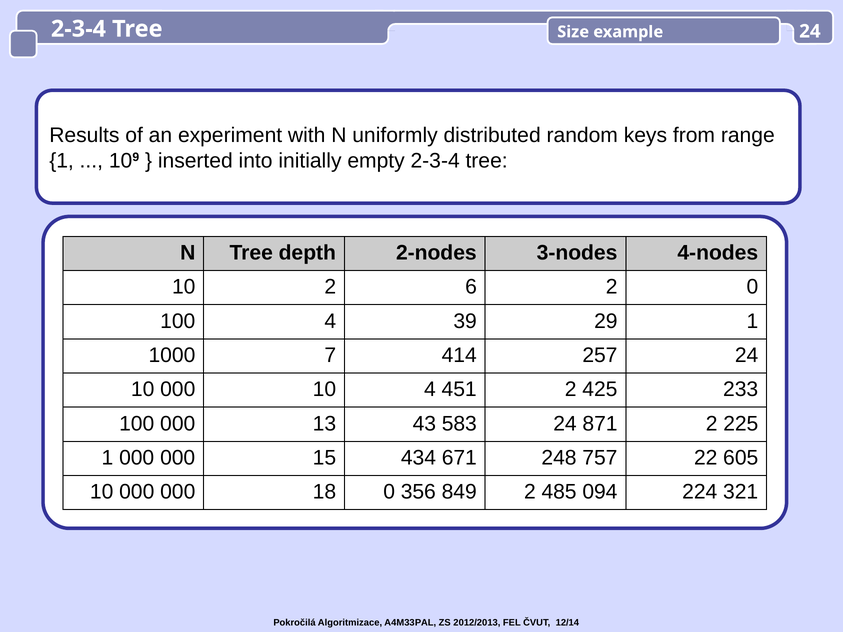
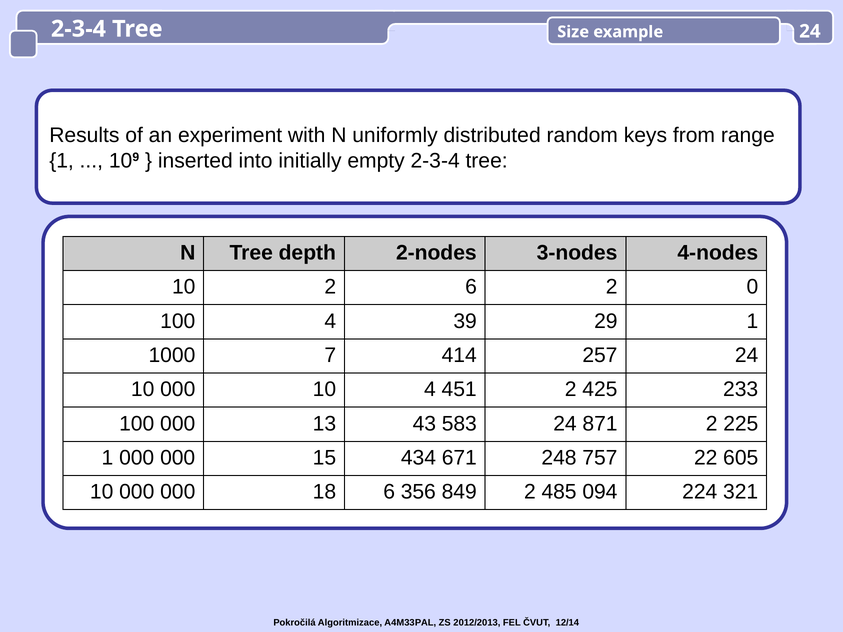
18 0: 0 -> 6
